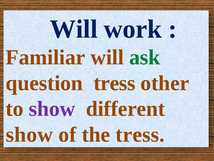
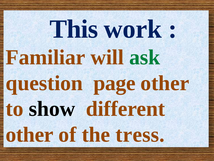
Will at (74, 29): Will -> This
question tress: tress -> page
show at (52, 109) colour: purple -> black
show at (29, 134): show -> other
